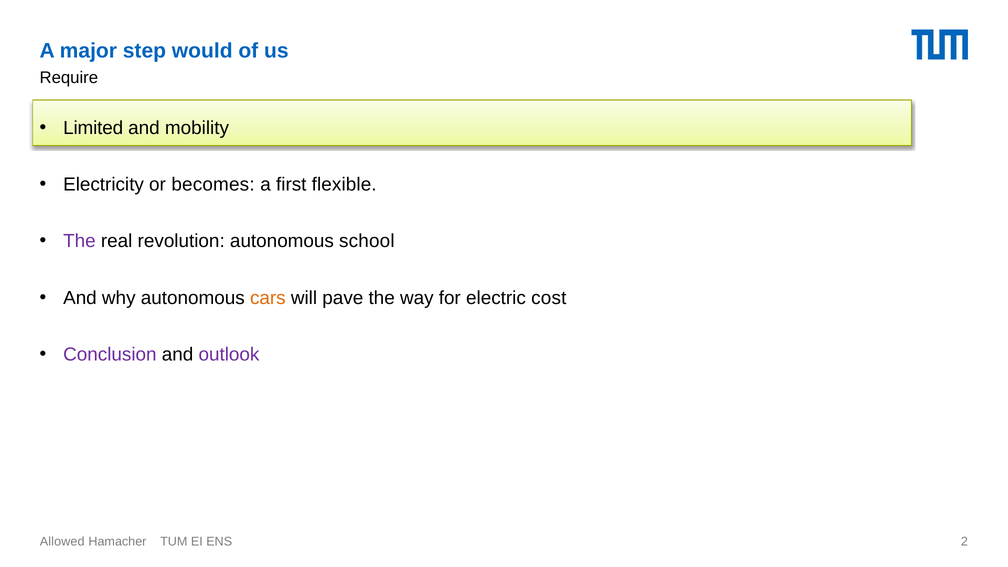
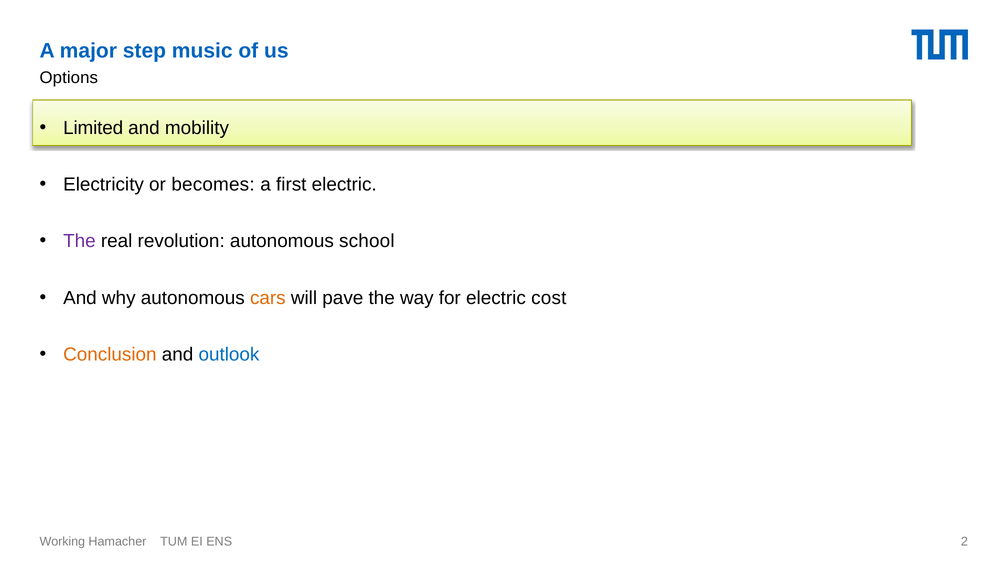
would: would -> music
Require: Require -> Options
first flexible: flexible -> electric
Conclusion colour: purple -> orange
outlook colour: purple -> blue
Allowed: Allowed -> Working
